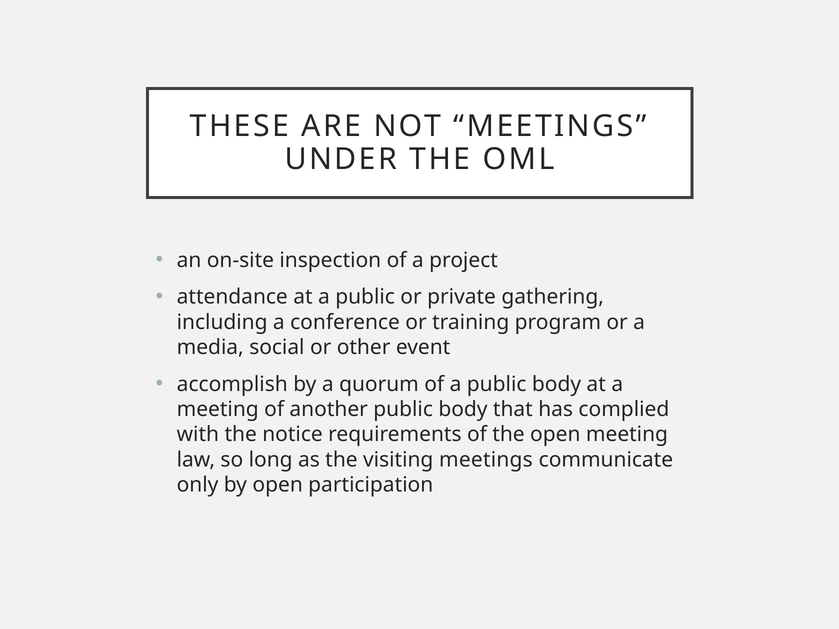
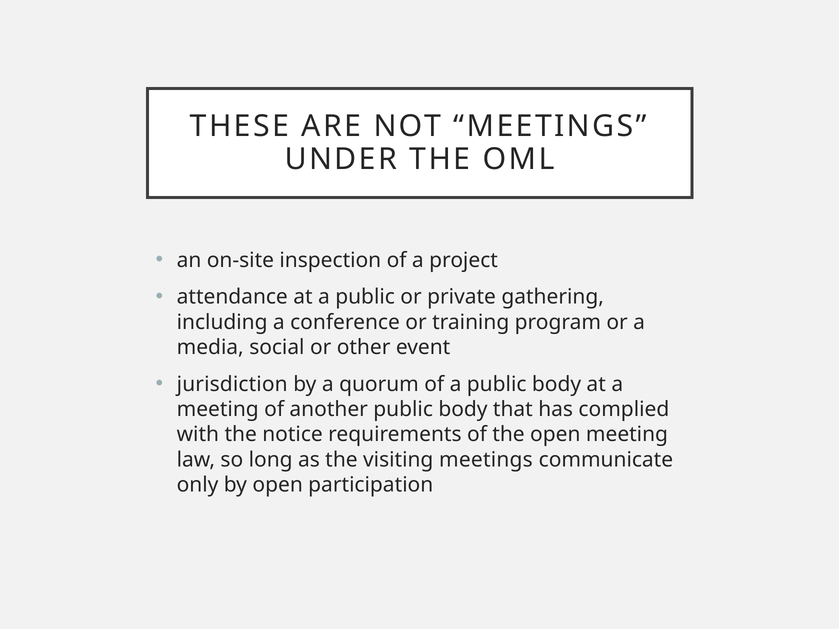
accomplish: accomplish -> jurisdiction
